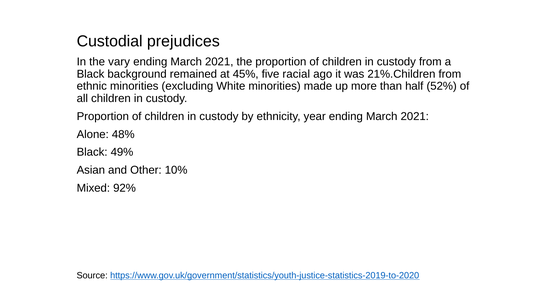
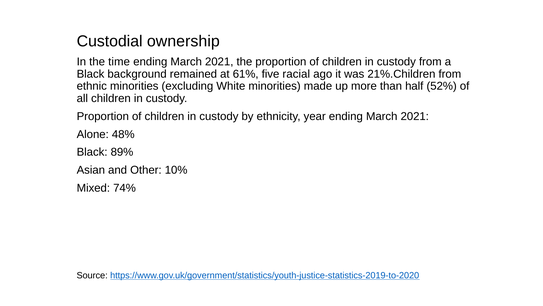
prejudices: prejudices -> ownership
vary: vary -> time
45%: 45% -> 61%
49%: 49% -> 89%
92%: 92% -> 74%
